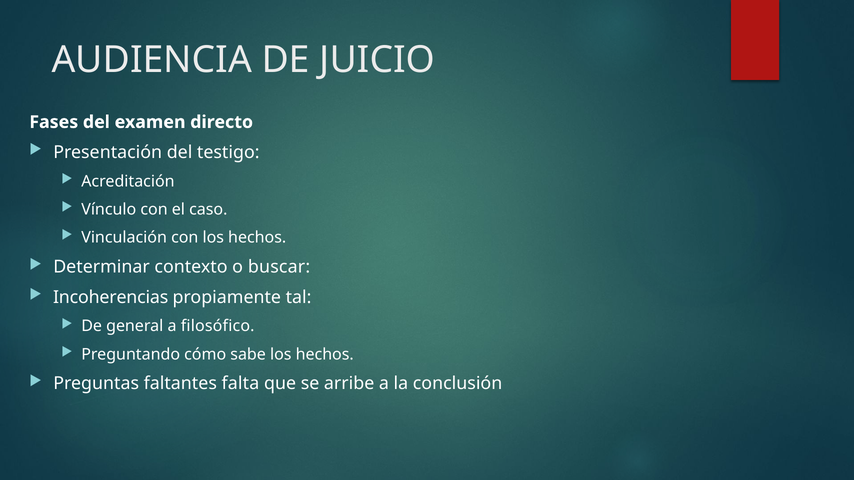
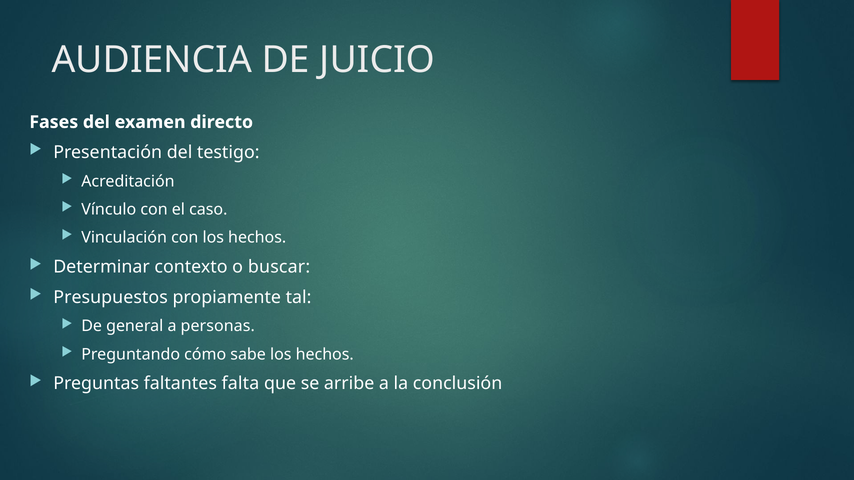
Incoherencias: Incoherencias -> Presupuestos
filosófico: filosófico -> personas
